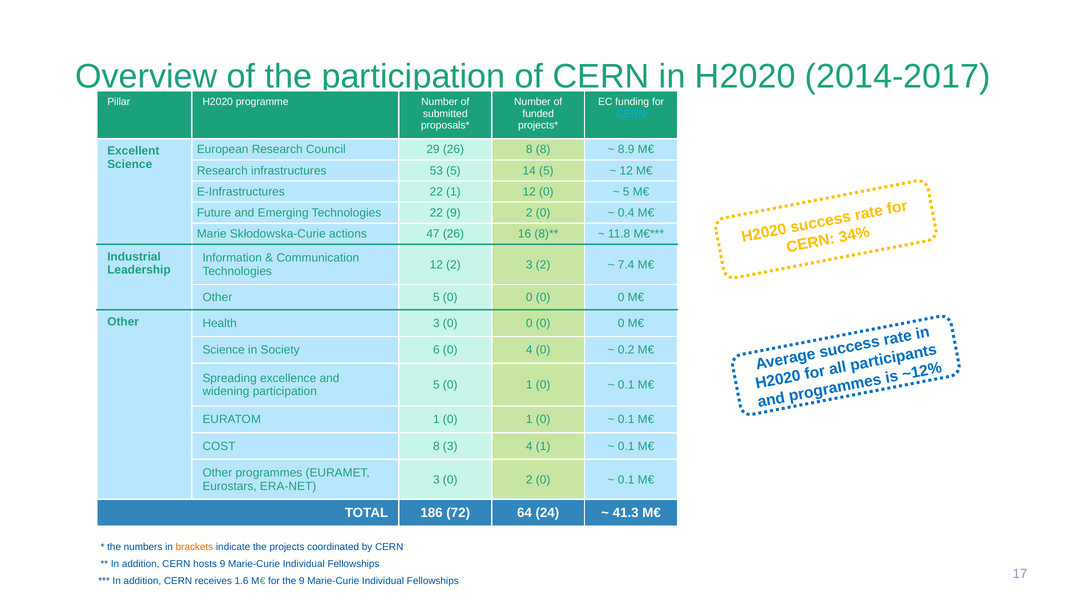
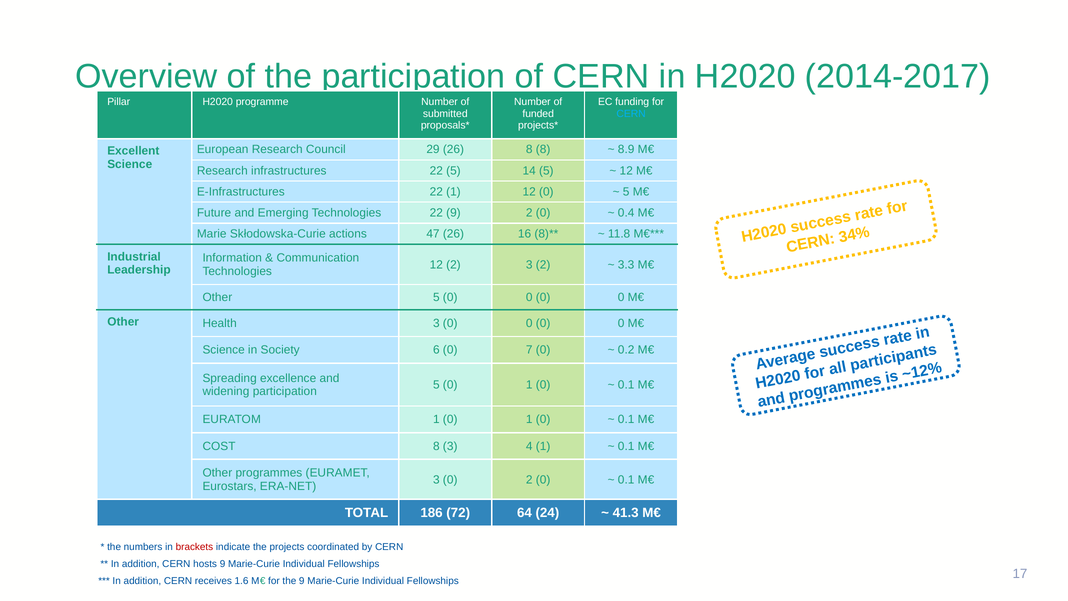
infrastructures 53: 53 -> 22
7.4: 7.4 -> 3.3
0 4: 4 -> 7
brackets colour: orange -> red
